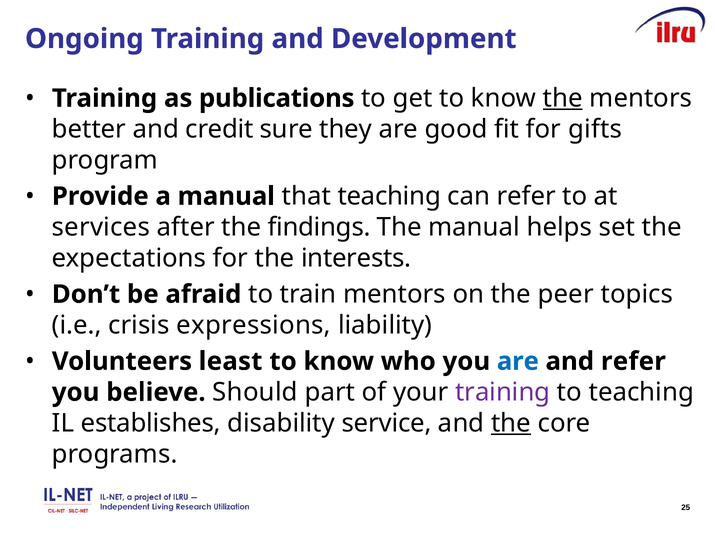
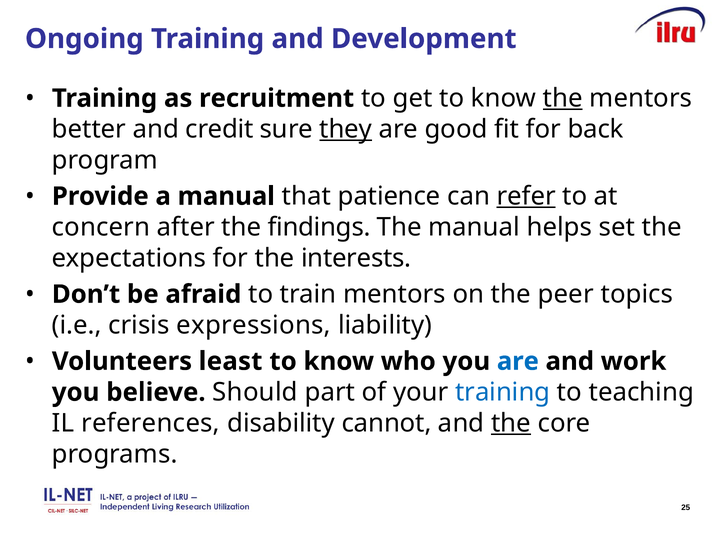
publications: publications -> recruitment
they underline: none -> present
gifts: gifts -> back
that teaching: teaching -> patience
refer at (526, 196) underline: none -> present
services: services -> concern
and refer: refer -> work
training at (503, 392) colour: purple -> blue
establishes: establishes -> references
service: service -> cannot
